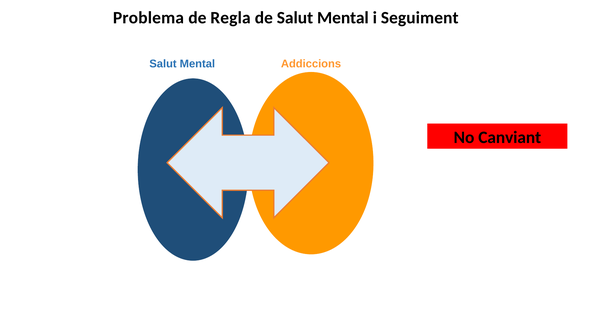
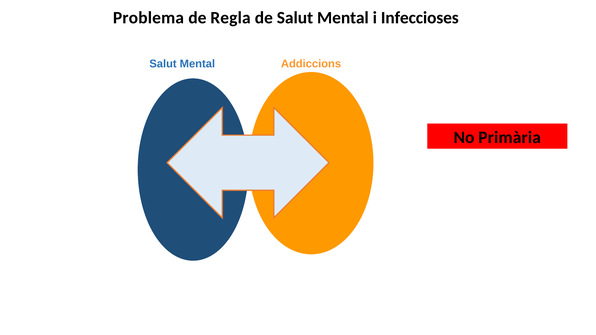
Seguiment: Seguiment -> Infeccioses
Canviant: Canviant -> Primària
